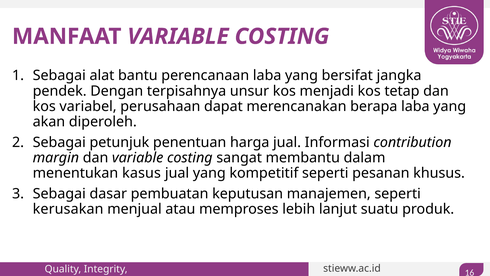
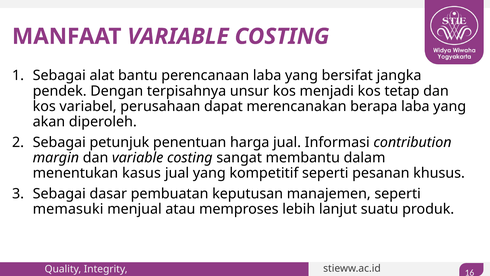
kerusakan: kerusakan -> memasuki
